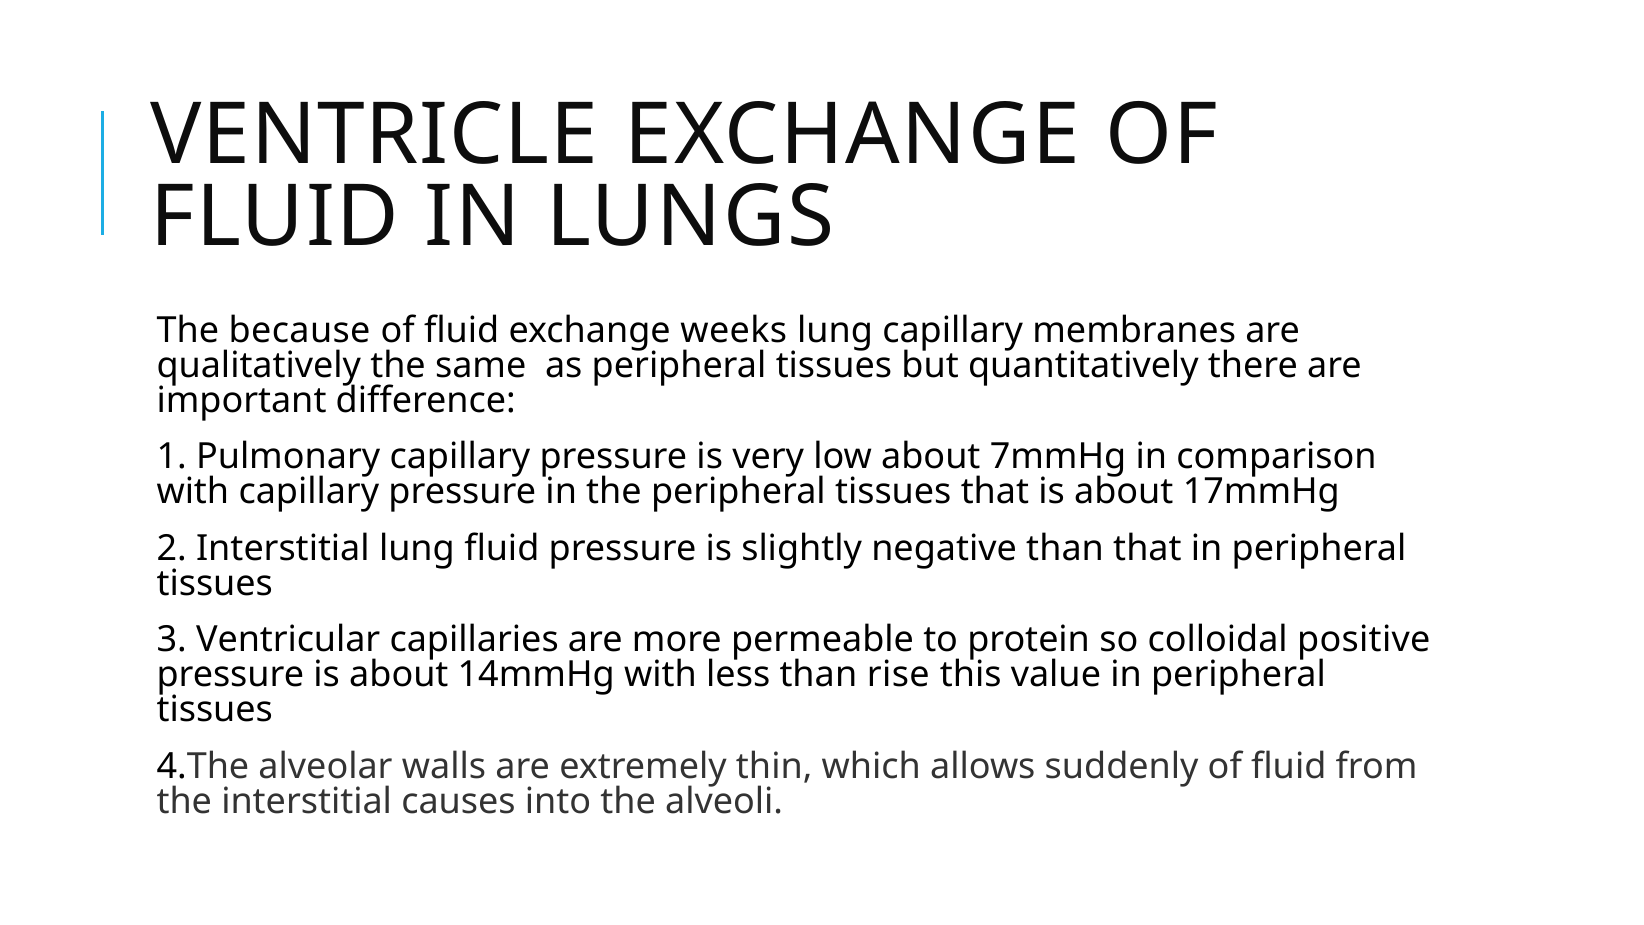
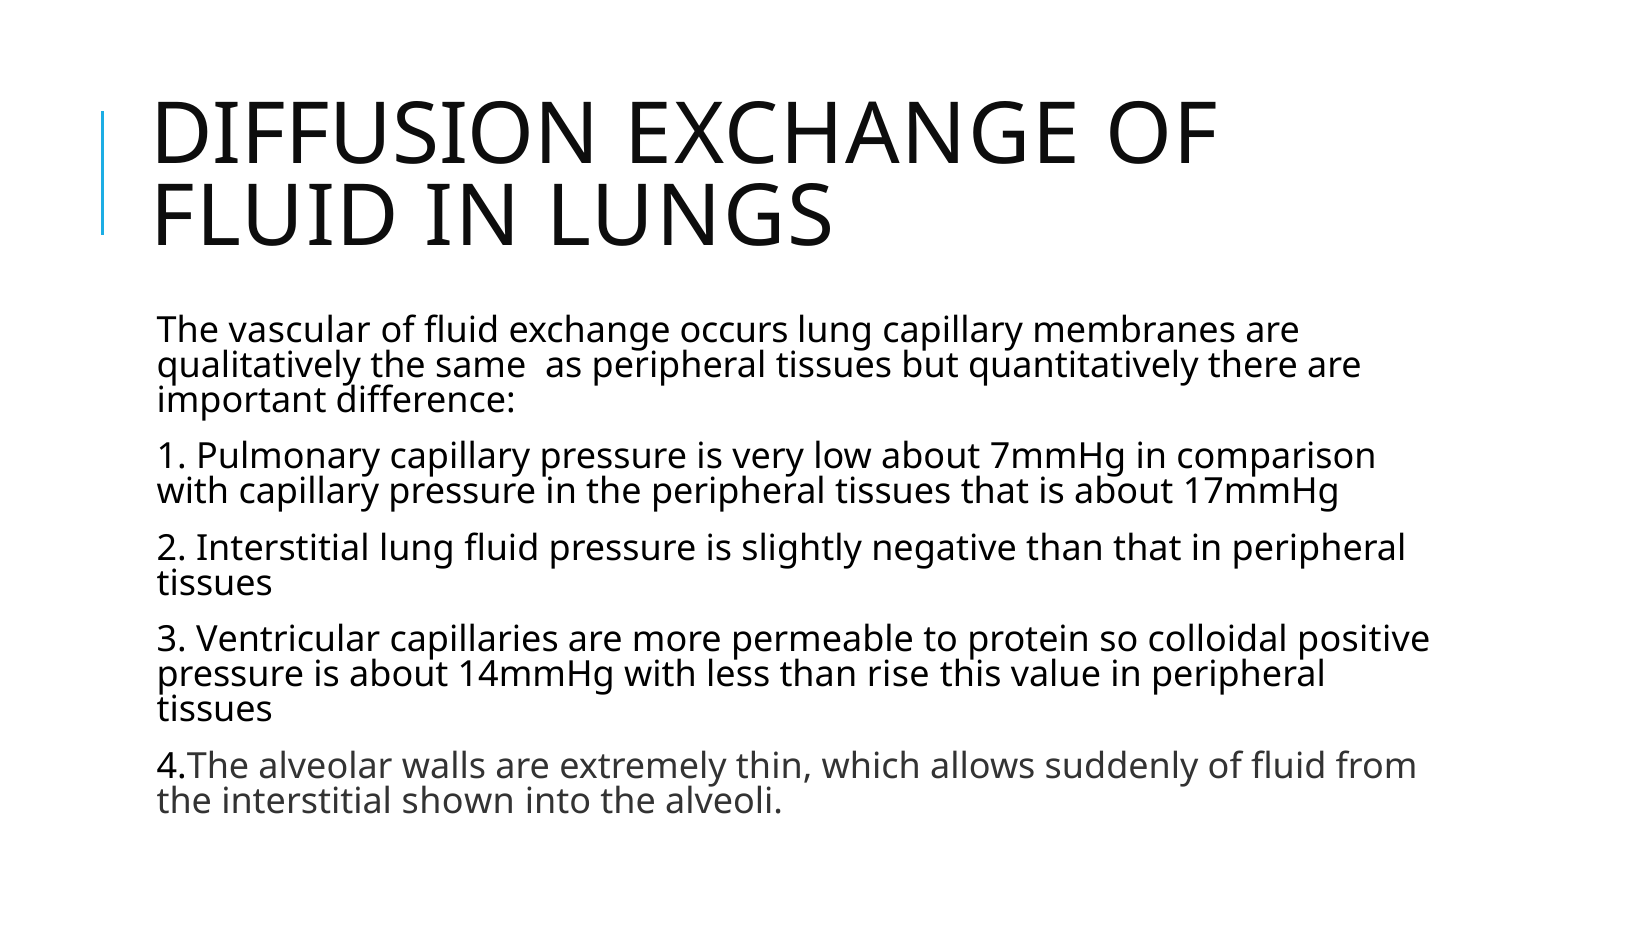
VENTRICLE: VENTRICLE -> DIFFUSION
because: because -> vascular
weeks: weeks -> occurs
causes: causes -> shown
